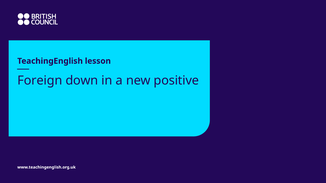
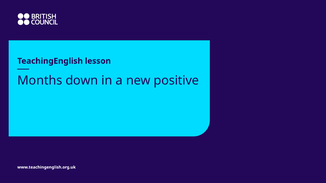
Foreign: Foreign -> Months
